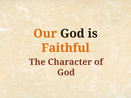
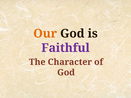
Faithful colour: orange -> purple
